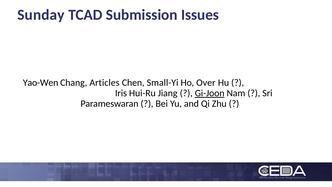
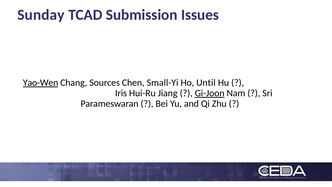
Yao-Wen underline: none -> present
Articles: Articles -> Sources
Over: Over -> Until
